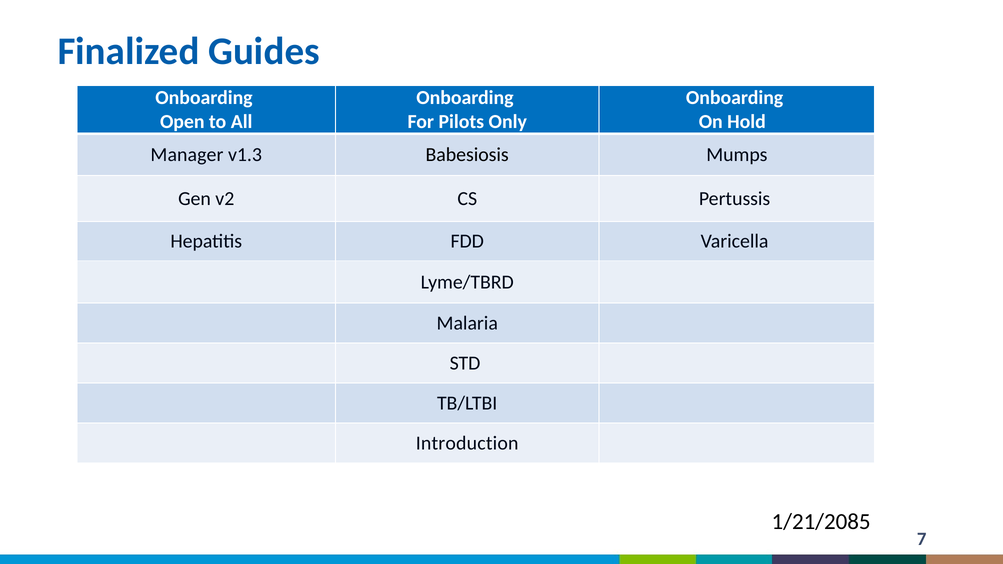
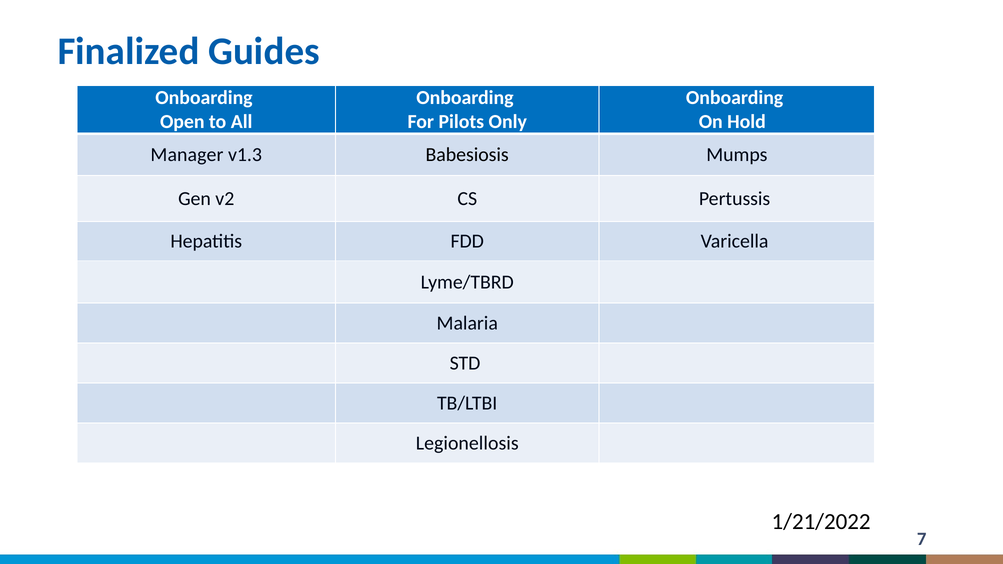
Introduction: Introduction -> Legionellosis
1/21/2085: 1/21/2085 -> 1/21/2022
